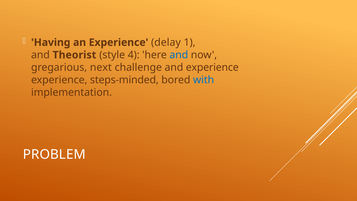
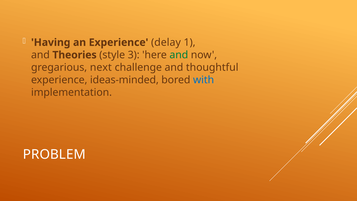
Theorist: Theorist -> Theories
4: 4 -> 3
and at (179, 55) colour: blue -> green
and experience: experience -> thoughtful
steps-minded: steps-minded -> ideas-minded
